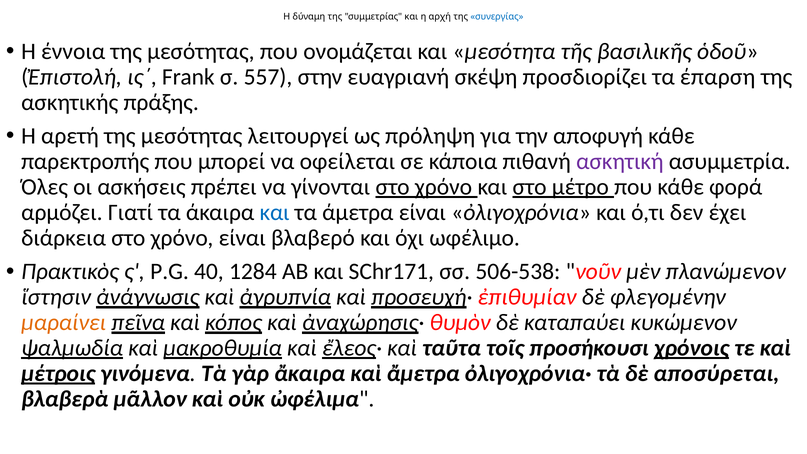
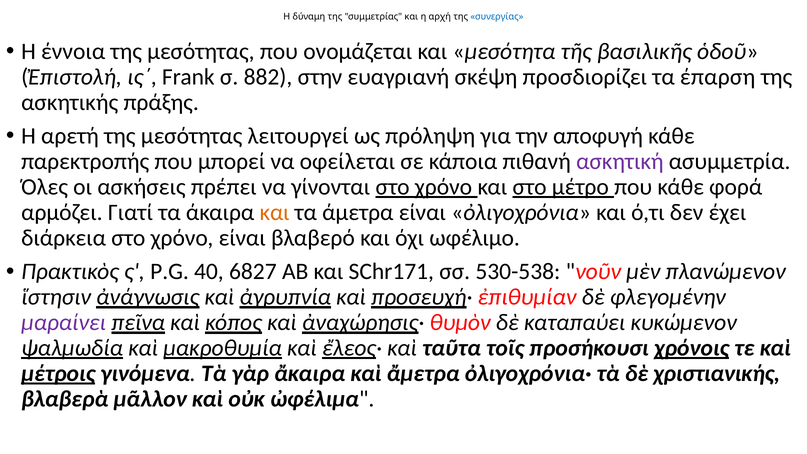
557: 557 -> 882
και at (275, 212) colour: blue -> orange
1284: 1284 -> 6827
506-538: 506-538 -> 530-538
μαραίνει colour: orange -> purple
αποσύρεται: αποσύρεται -> χριστιανικής
